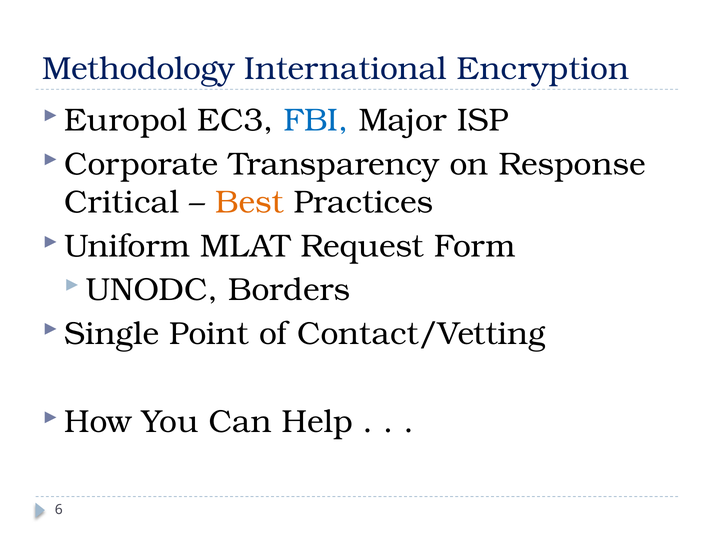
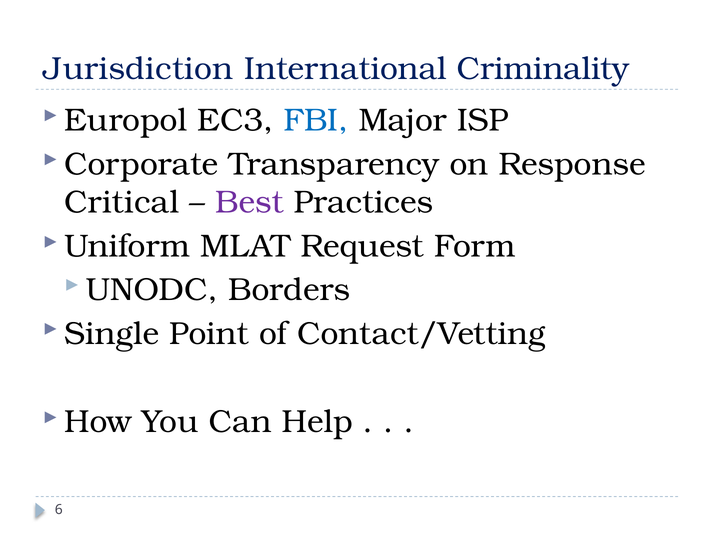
Methodology: Methodology -> Jurisdiction
Encryption: Encryption -> Criminality
Best colour: orange -> purple
